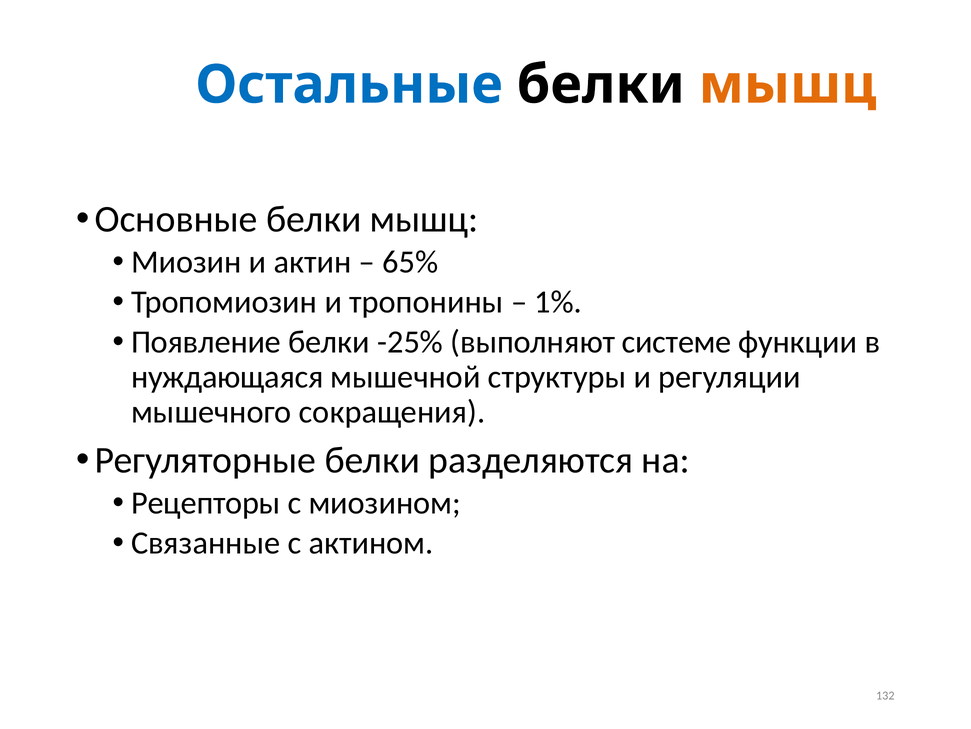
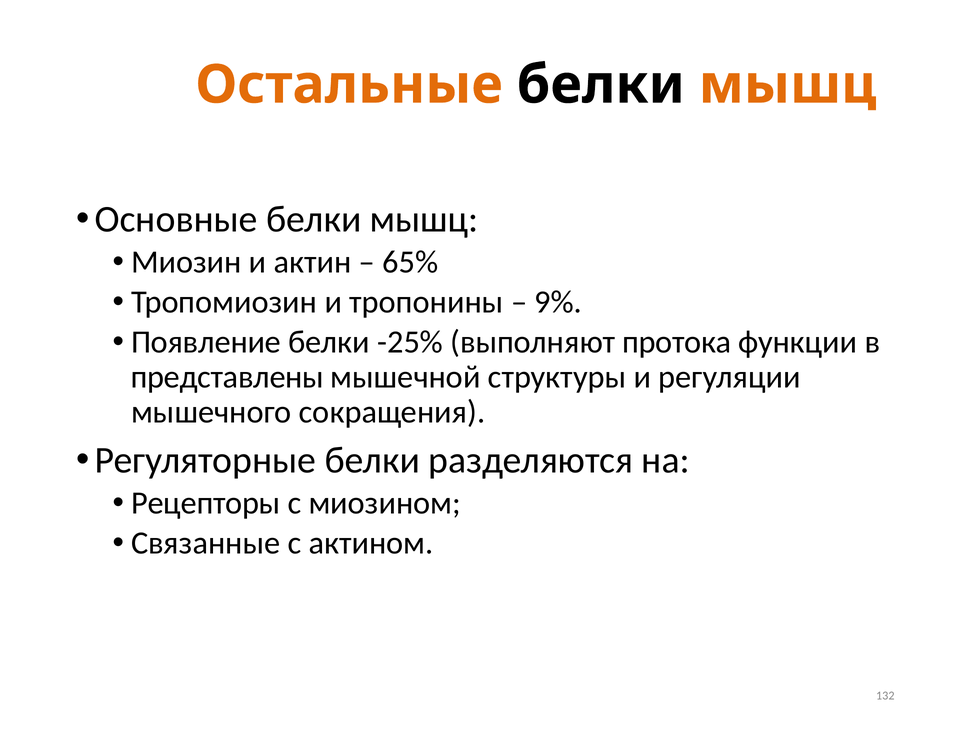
Остальные colour: blue -> orange
1%: 1% -> 9%
системе: системе -> протока
нуждающаяся: нуждающаяся -> представлены
